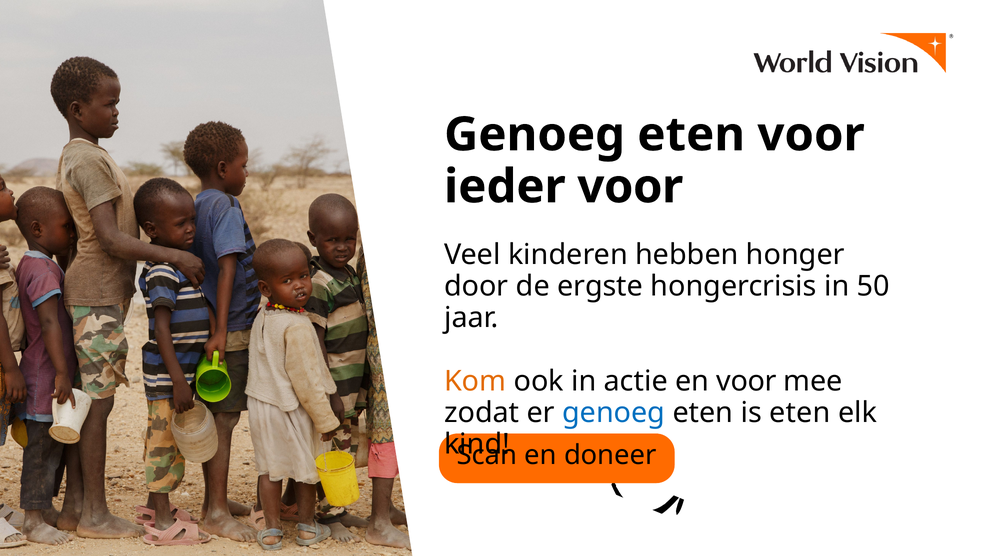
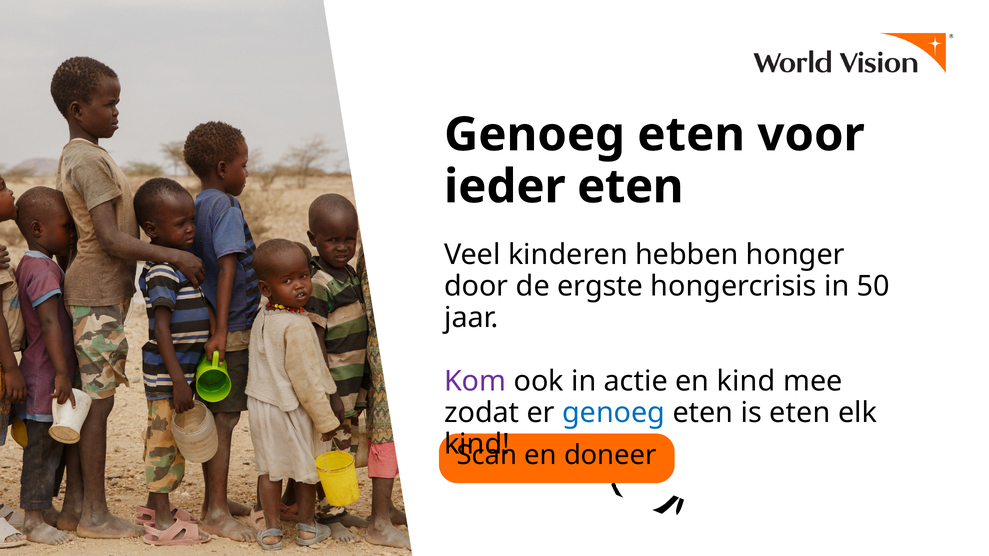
ieder voor: voor -> eten
Kom colour: orange -> purple
en voor: voor -> kind
